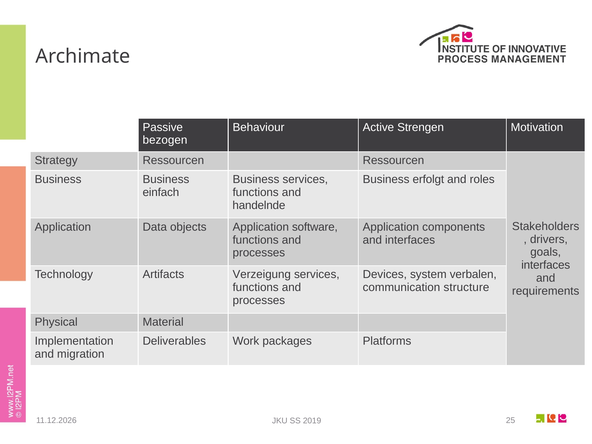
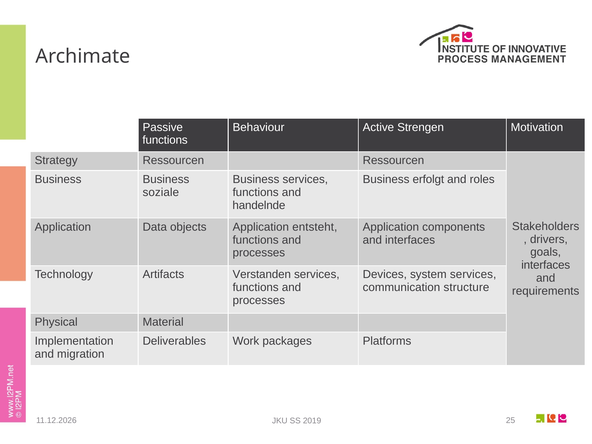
bezogen at (165, 140): bezogen -> functions
einfach: einfach -> soziale
software: software -> entsteht
Verzeigung: Verzeigung -> Verstanden
system verbalen: verbalen -> services
